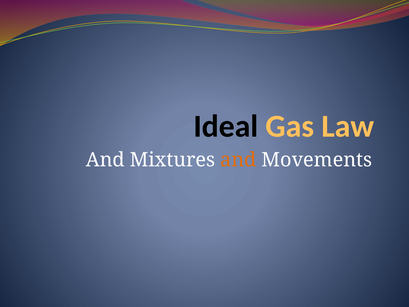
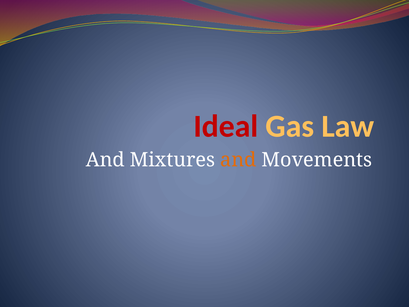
Ideal colour: black -> red
